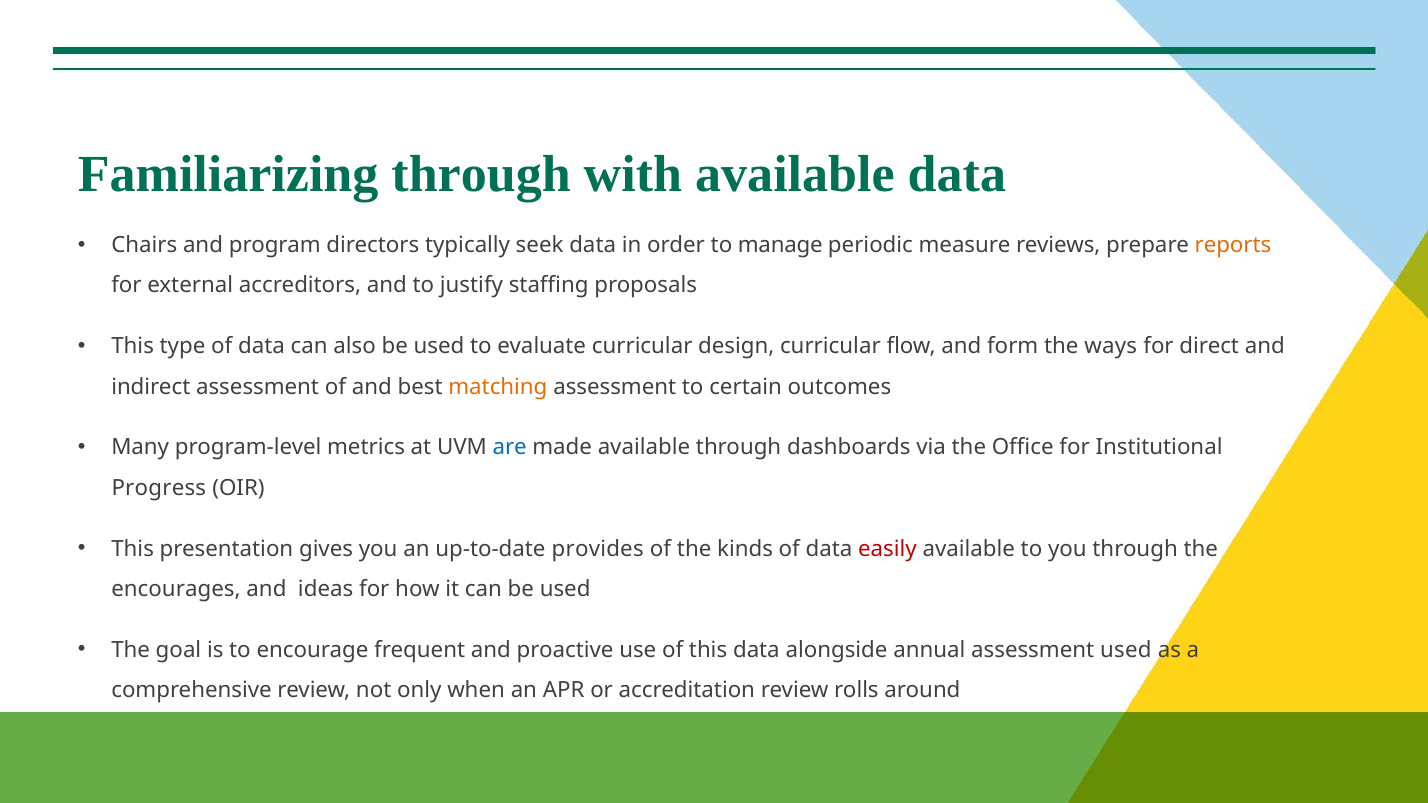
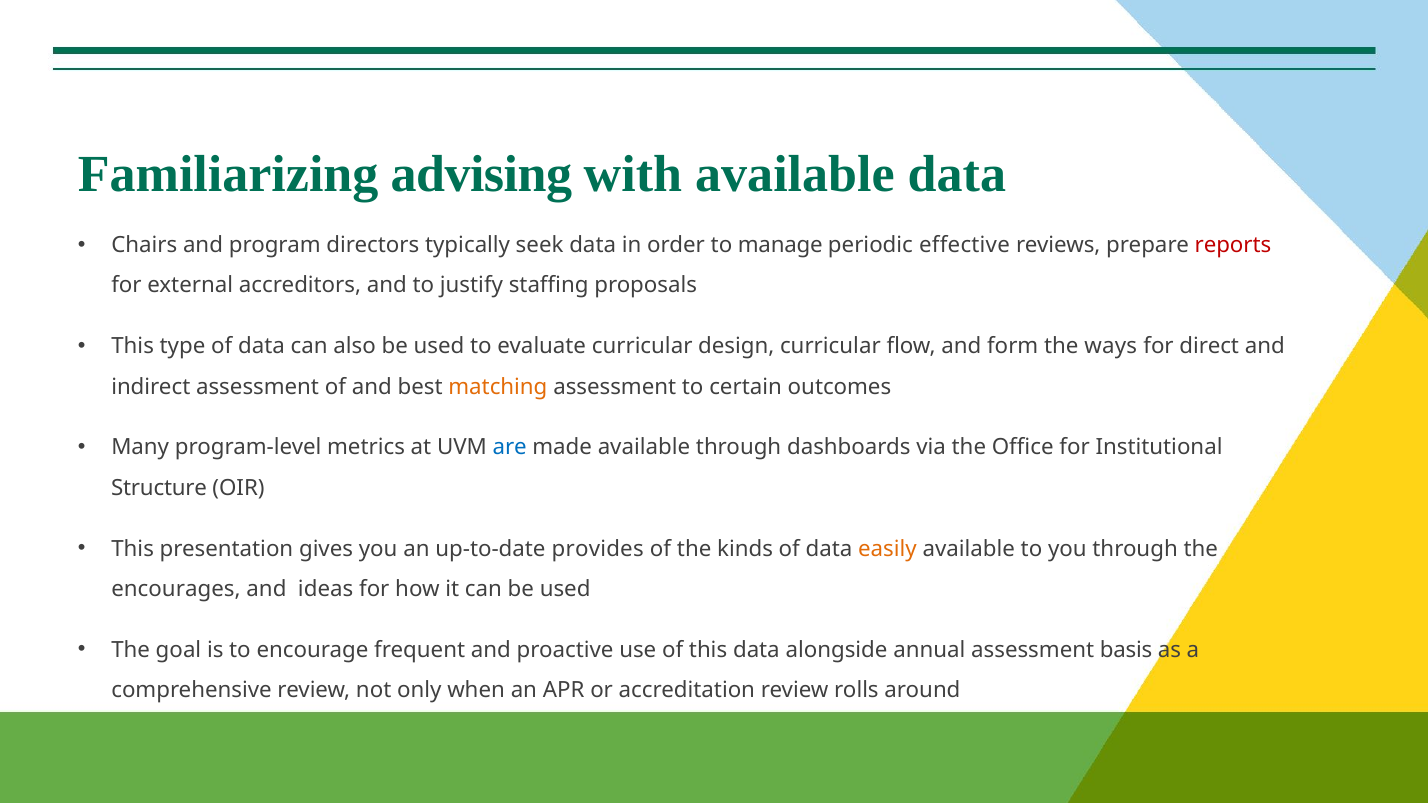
Familiarizing through: through -> advising
measure: measure -> effective
reports colour: orange -> red
Progress: Progress -> Structure
easily colour: red -> orange
assessment used: used -> basis
